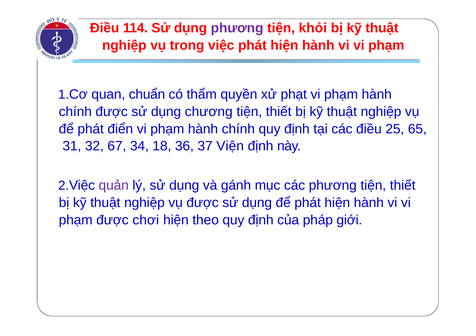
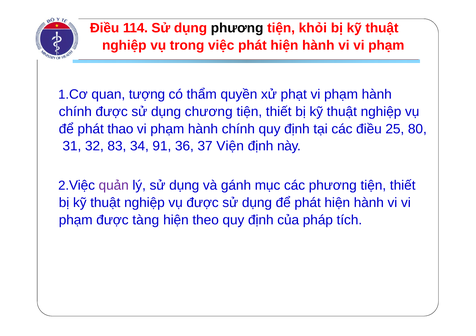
phương at (237, 28) colour: purple -> black
chuẩn: chuẩn -> tượng
điển: điển -> thao
65: 65 -> 80
67: 67 -> 83
18: 18 -> 91
chơi: chơi -> tàng
giới: giới -> tích
